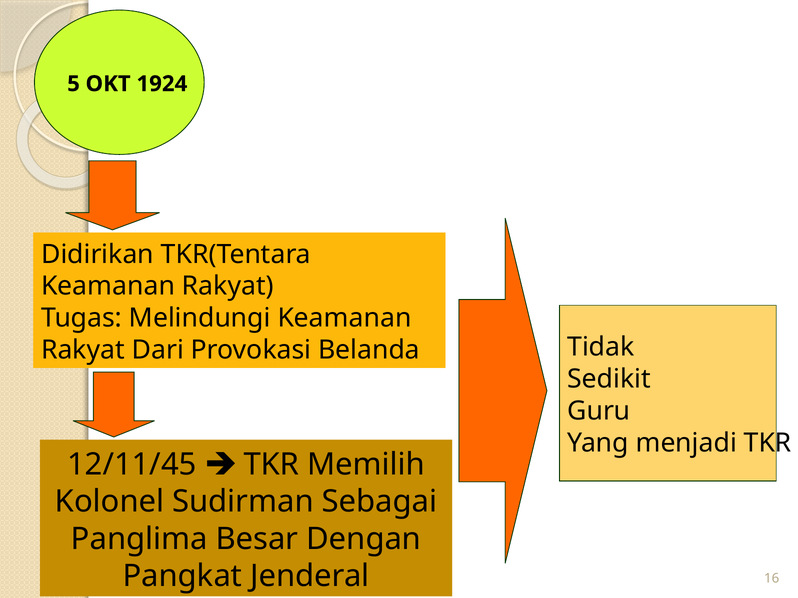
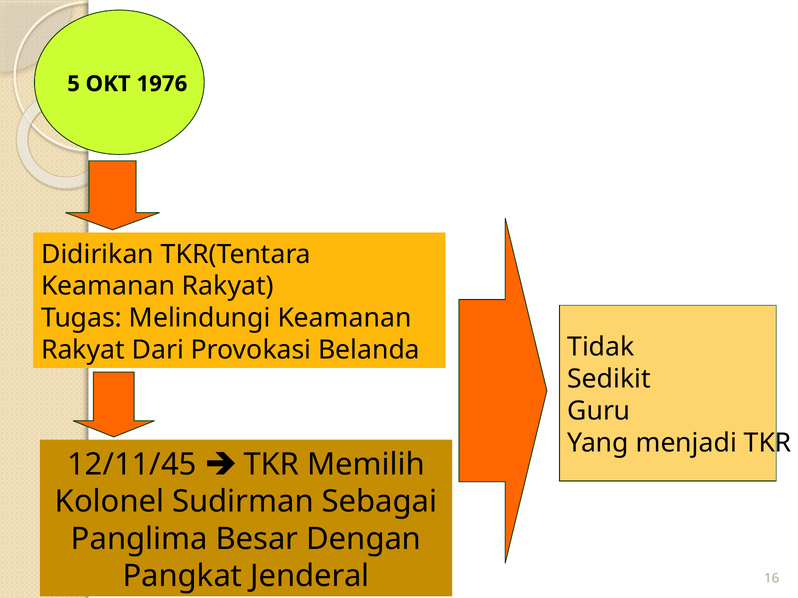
1924: 1924 -> 1976
